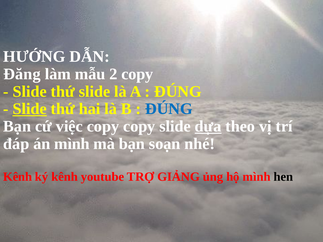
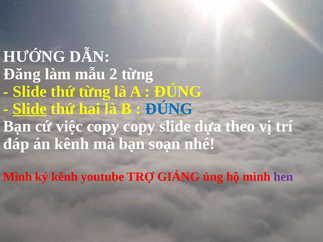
2 copy: copy -> từng
thứ slide: slide -> từng
dựa underline: present -> none
án mình: mình -> kênh
Kênh at (18, 177): Kênh -> Mình
hen colour: black -> purple
